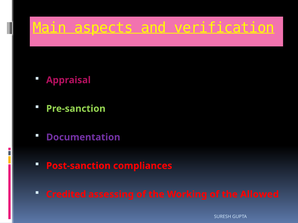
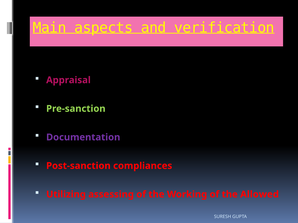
Credited: Credited -> Utilizing
